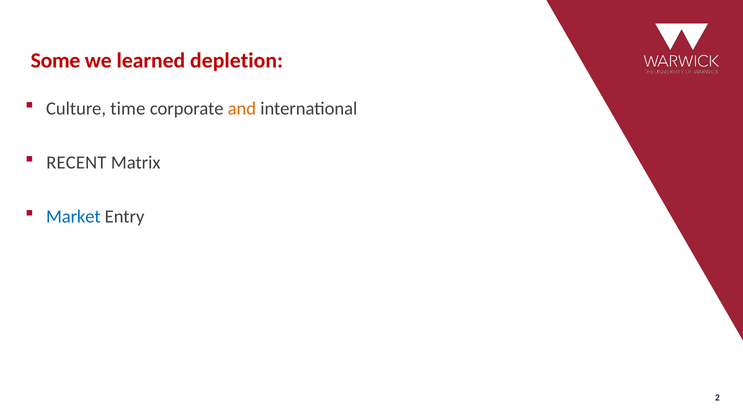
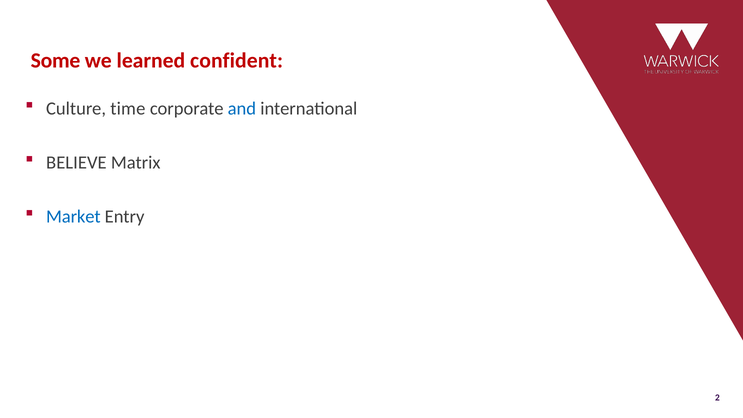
depletion: depletion -> confident
and colour: orange -> blue
RECENT: RECENT -> BELIEVE
